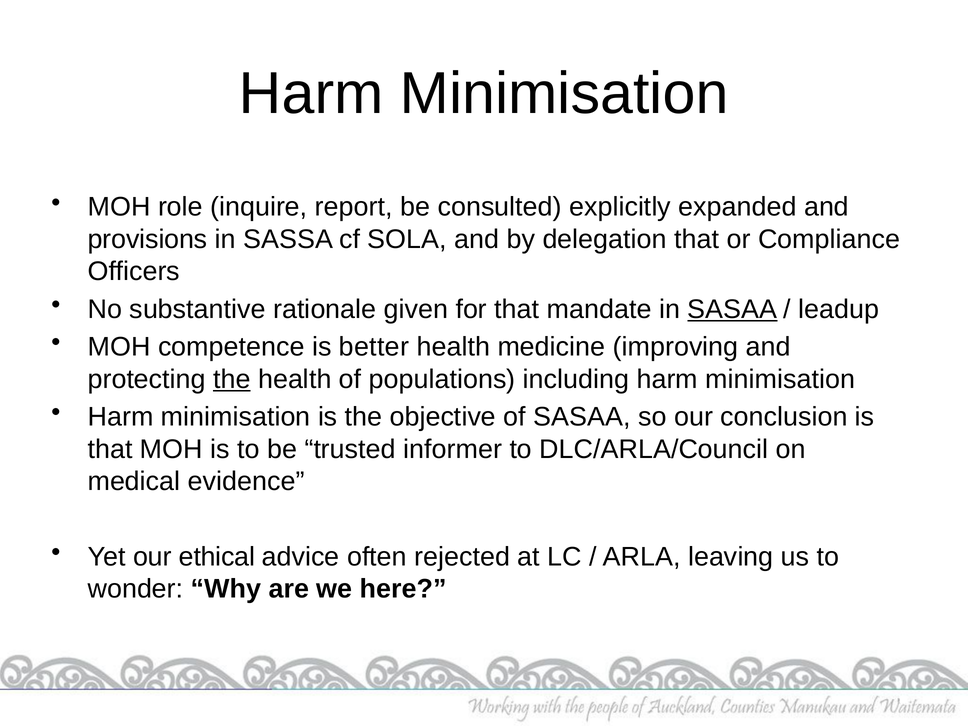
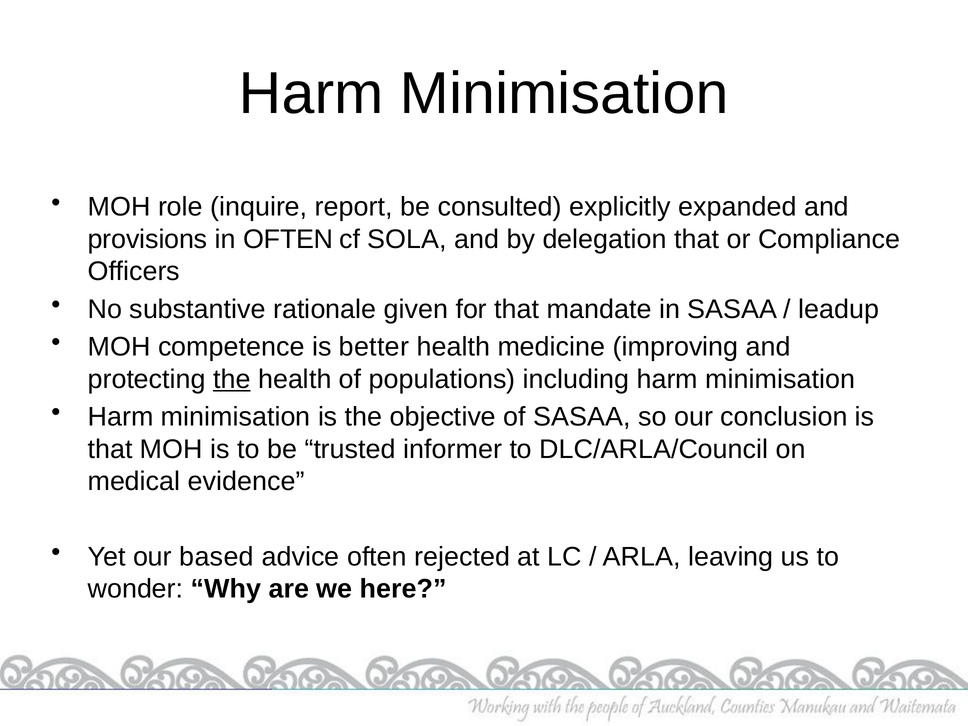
in SASSA: SASSA -> OFTEN
SASAA at (732, 309) underline: present -> none
ethical: ethical -> based
